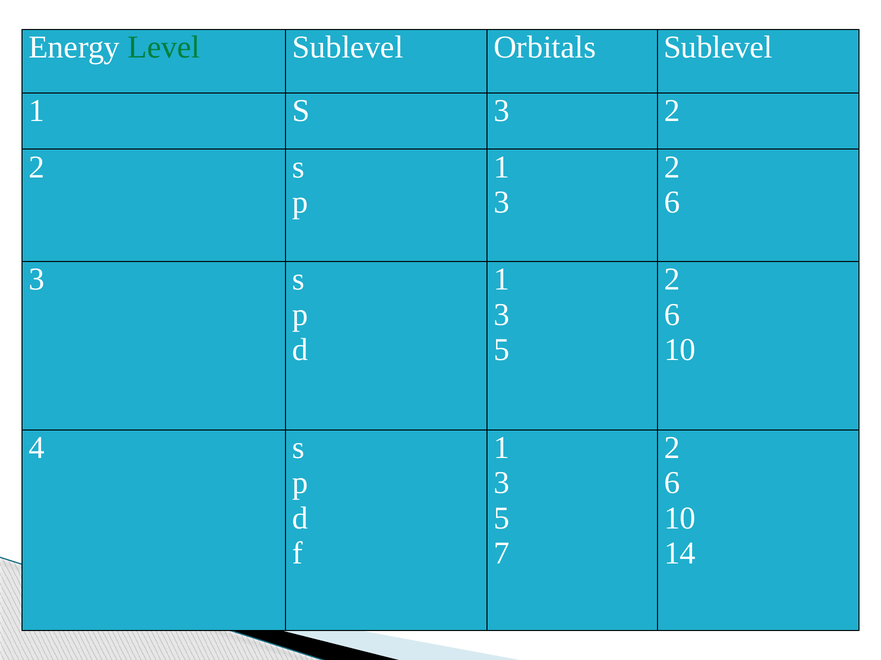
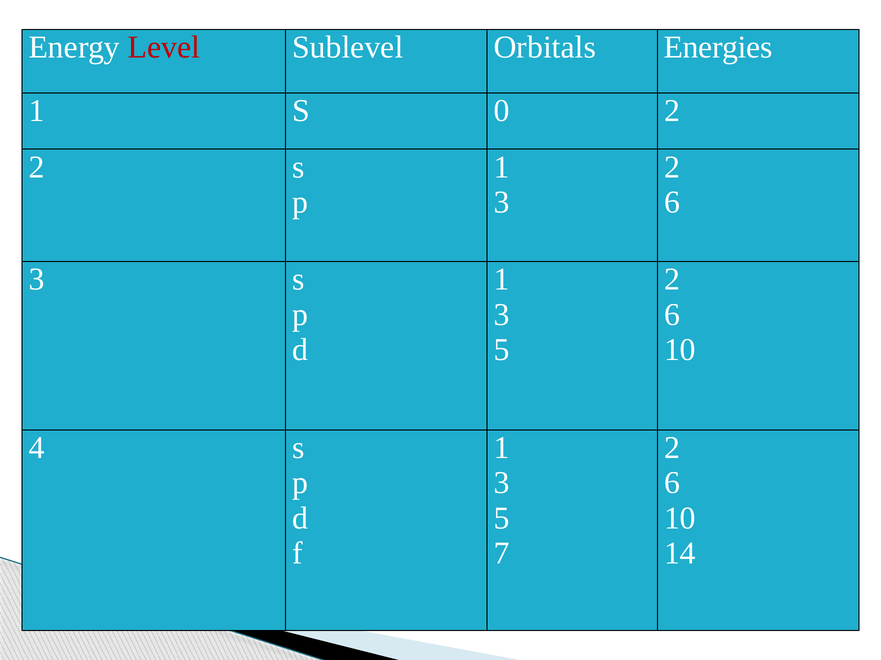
Level colour: green -> red
Orbitals Sublevel: Sublevel -> Energies
S 3: 3 -> 0
